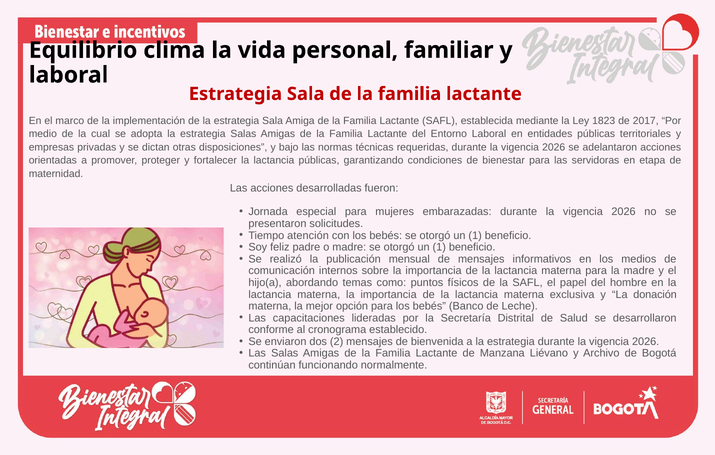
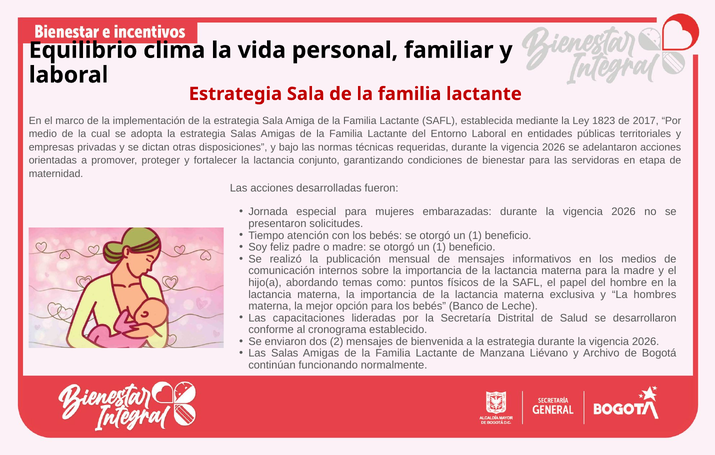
lactancia públicas: públicas -> conjunto
donación: donación -> hombres
